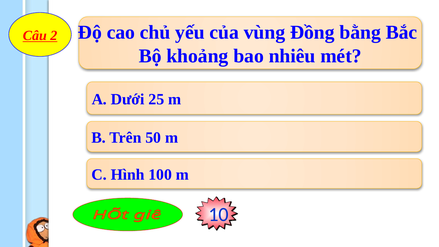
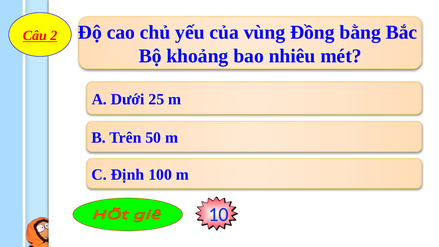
Hình: Hình -> Định
